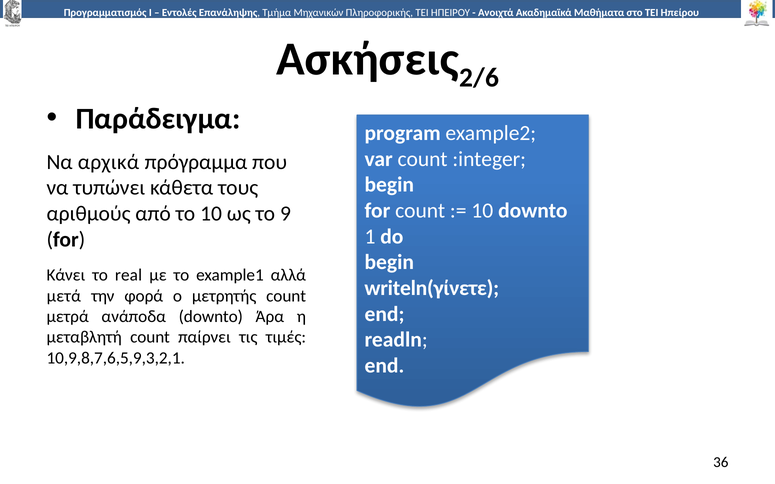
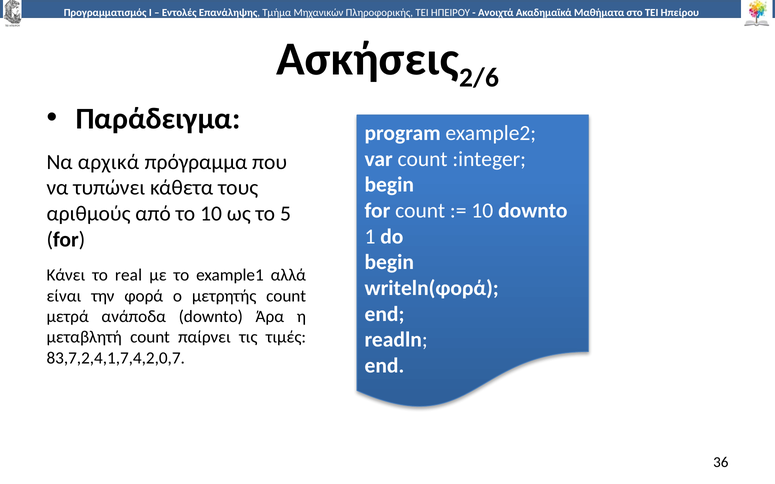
9: 9 -> 5
writeln(γίνετε: writeln(γίνετε -> writeln(φορά
μετά: μετά -> είναι
10,9,8,7,6,5,9,3,2,1: 10,9,8,7,6,5,9,3,2,1 -> 83,7,2,4,1,7,4,2,0,7
